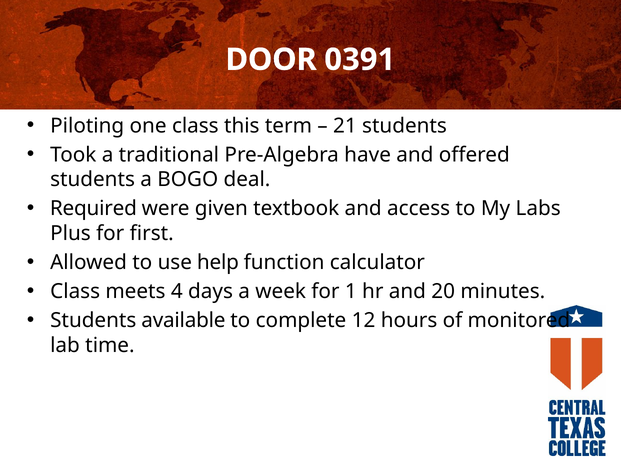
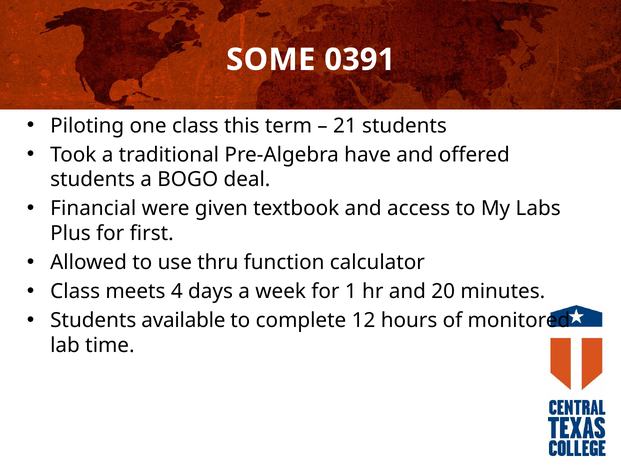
DOOR: DOOR -> SOME
Required: Required -> Financial
help: help -> thru
